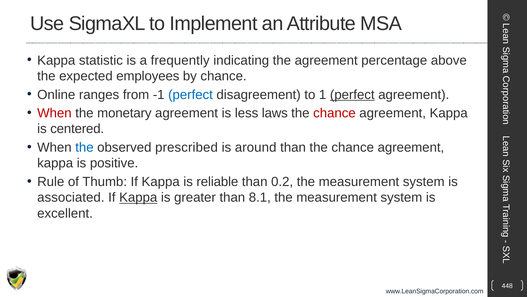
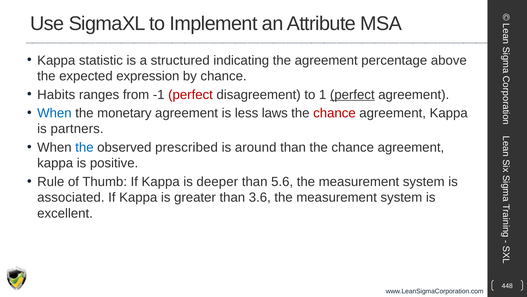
frequently: frequently -> structured
employees: employees -> expression
Online: Online -> Habits
perfect at (191, 94) colour: blue -> red
When at (54, 113) colour: red -> blue
centered: centered -> partners
reliable: reliable -> deeper
0.2: 0.2 -> 5.6
Kappa at (138, 197) underline: present -> none
8.1: 8.1 -> 3.6
